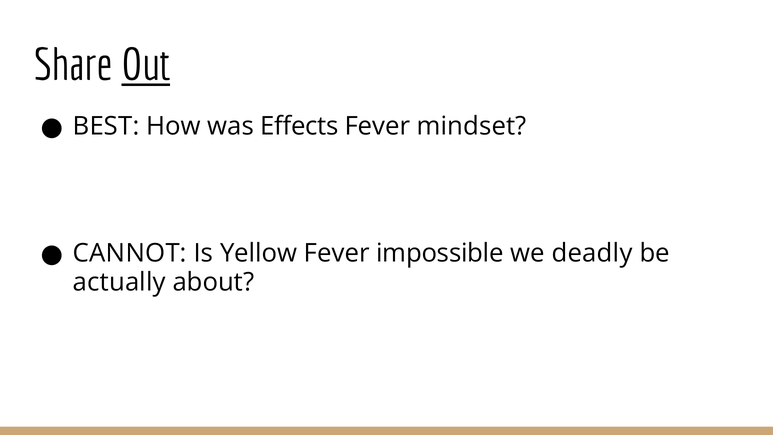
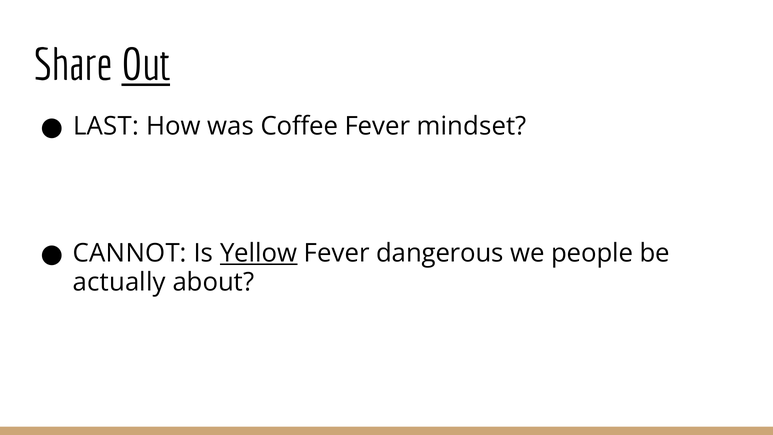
BEST: BEST -> LAST
Effects: Effects -> Coffee
Yellow underline: none -> present
impossible: impossible -> dangerous
deadly: deadly -> people
